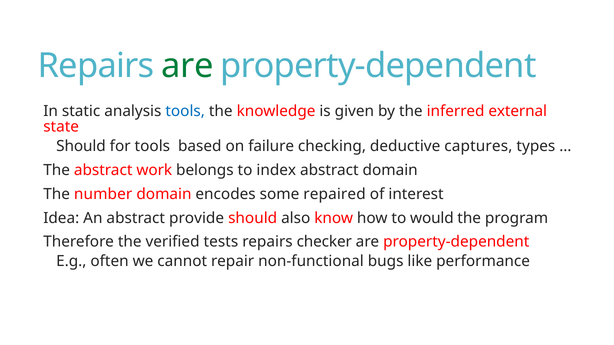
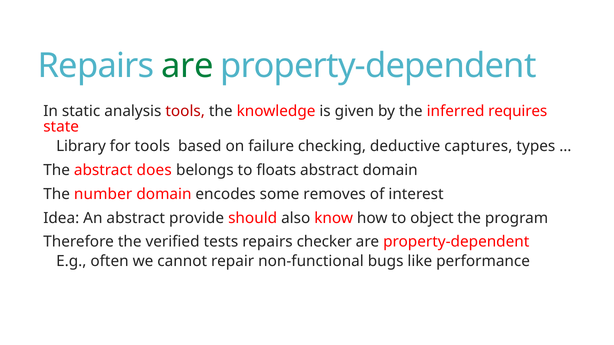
tools at (185, 111) colour: blue -> red
external: external -> requires
Should at (81, 146): Should -> Library
work: work -> does
index: index -> floats
repaired: repaired -> removes
would: would -> object
